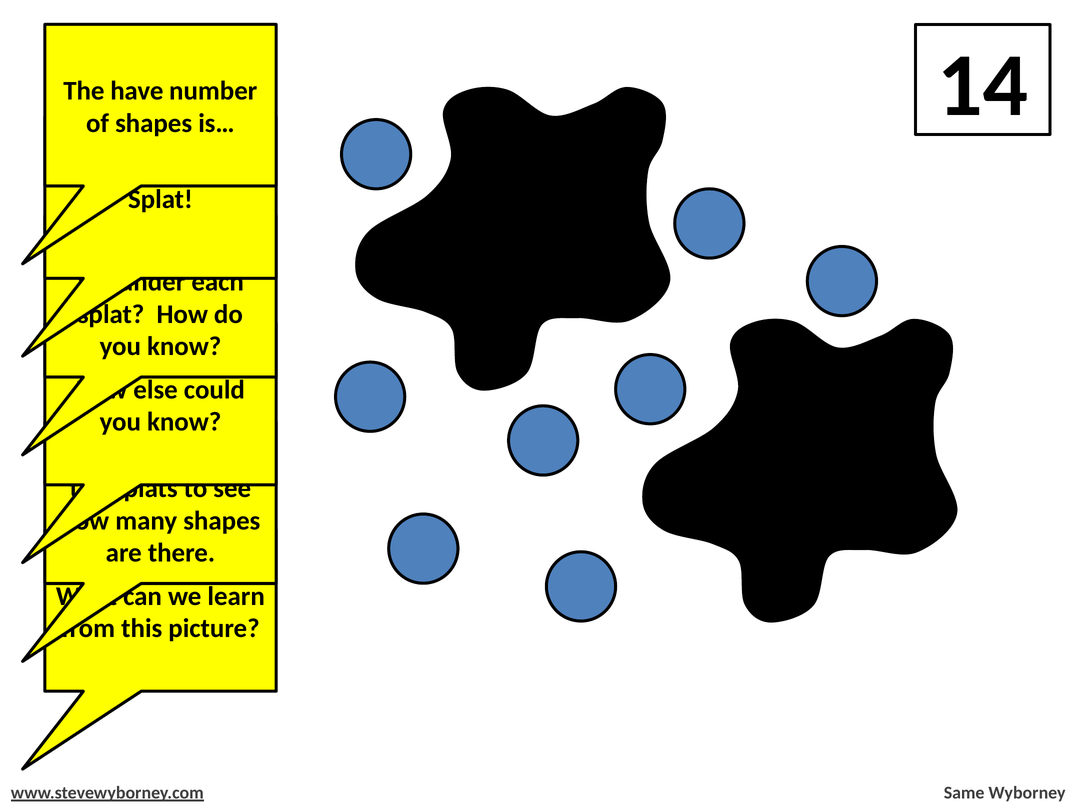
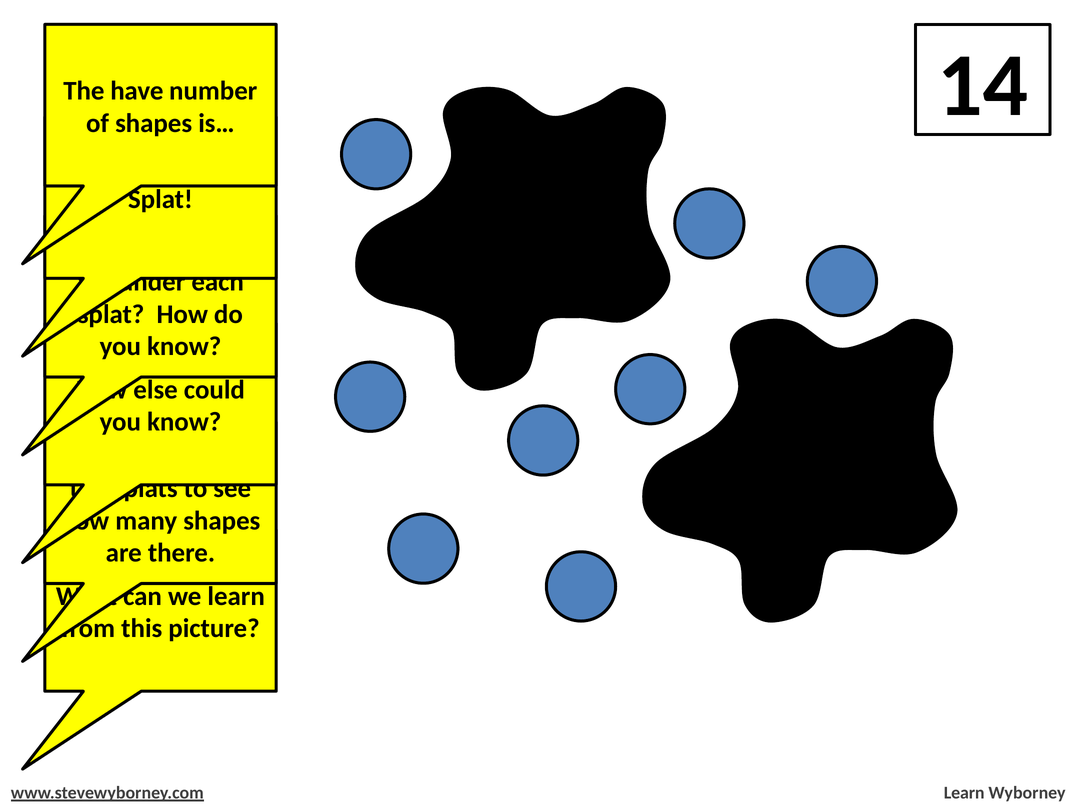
Same at (964, 792): Same -> Learn
